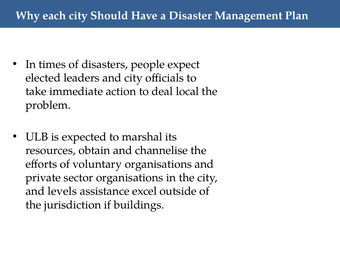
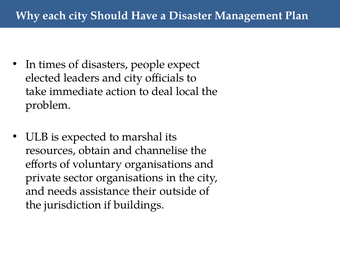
levels: levels -> needs
excel: excel -> their
